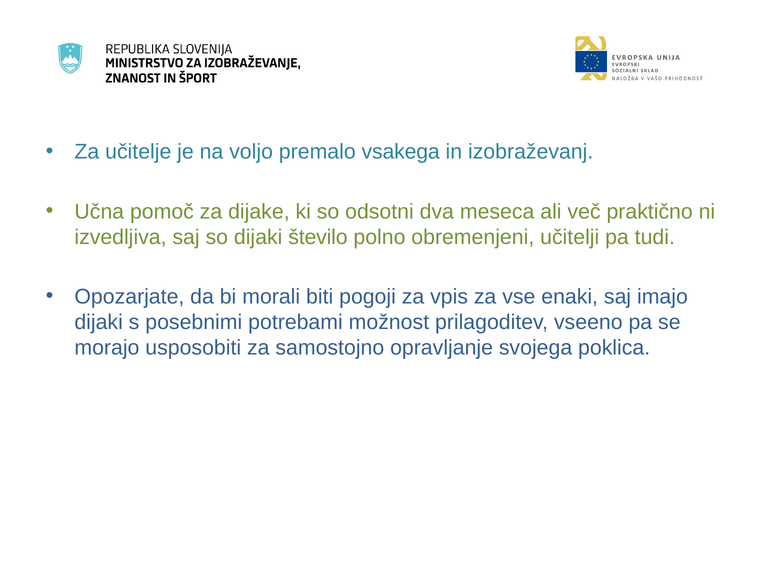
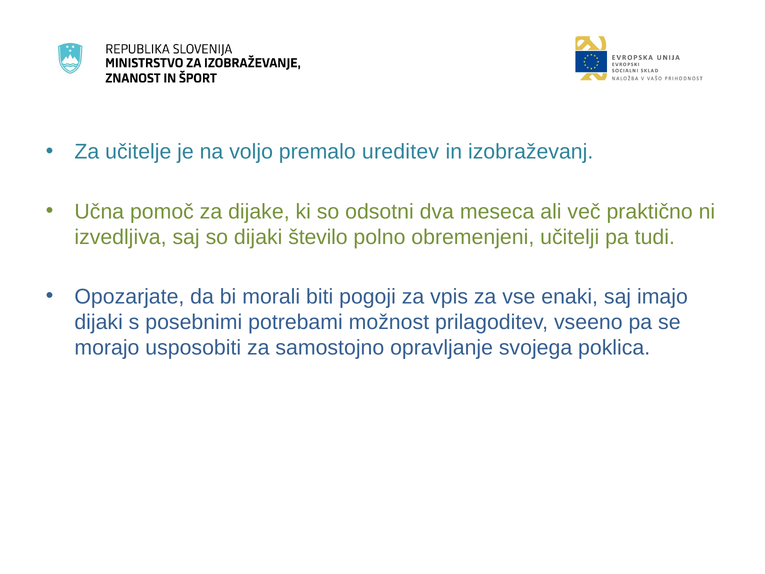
vsakega: vsakega -> ureditev
